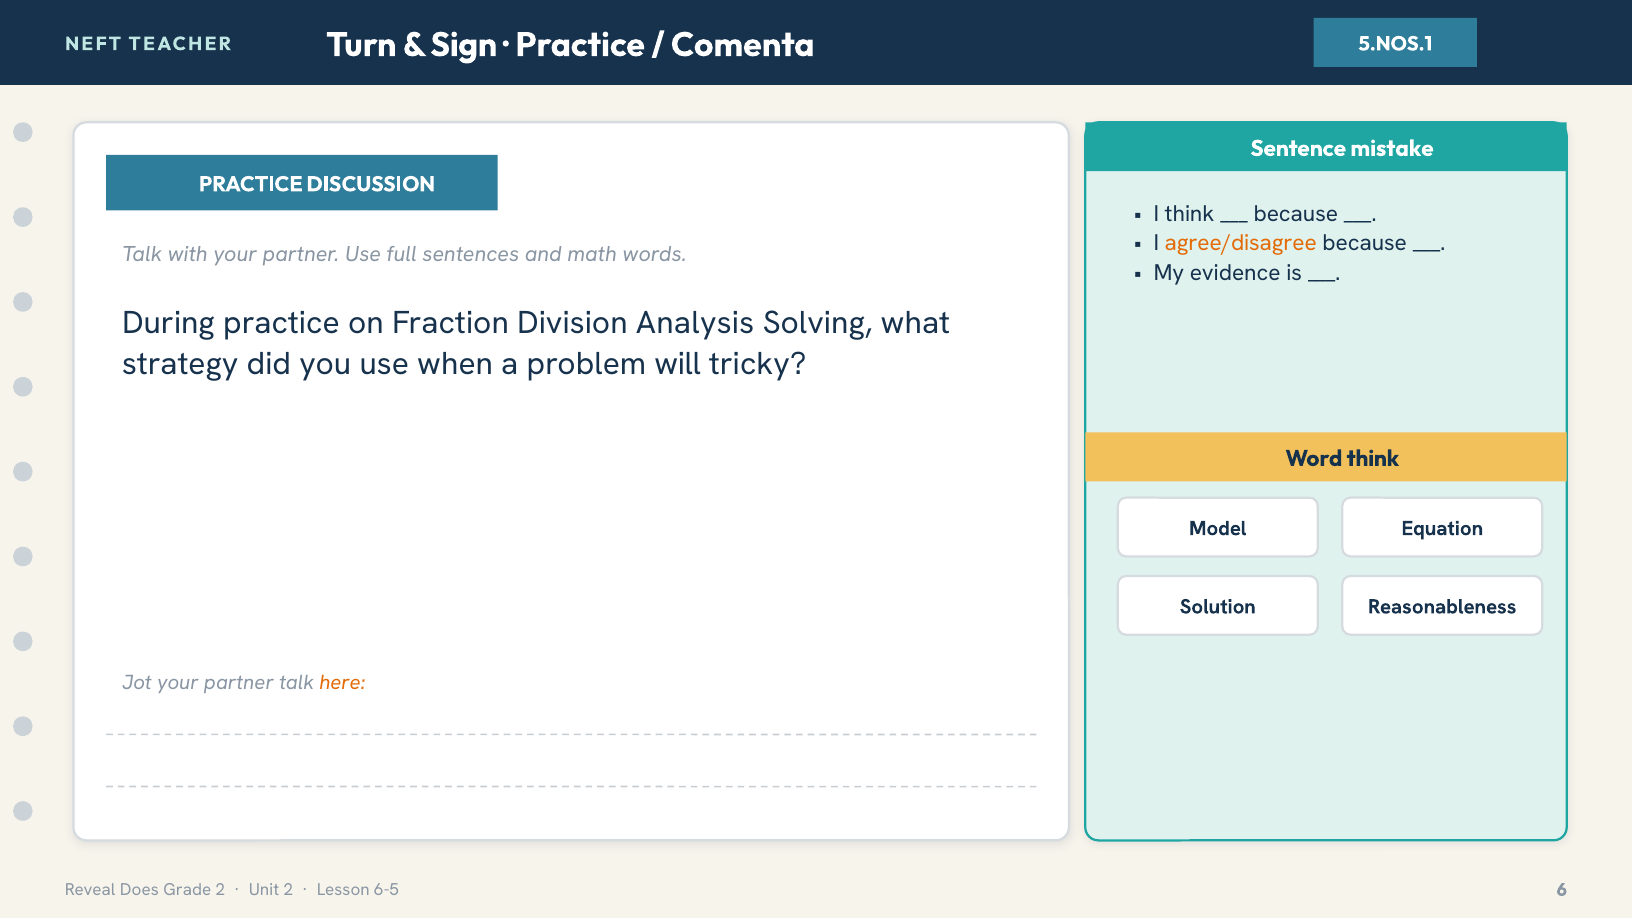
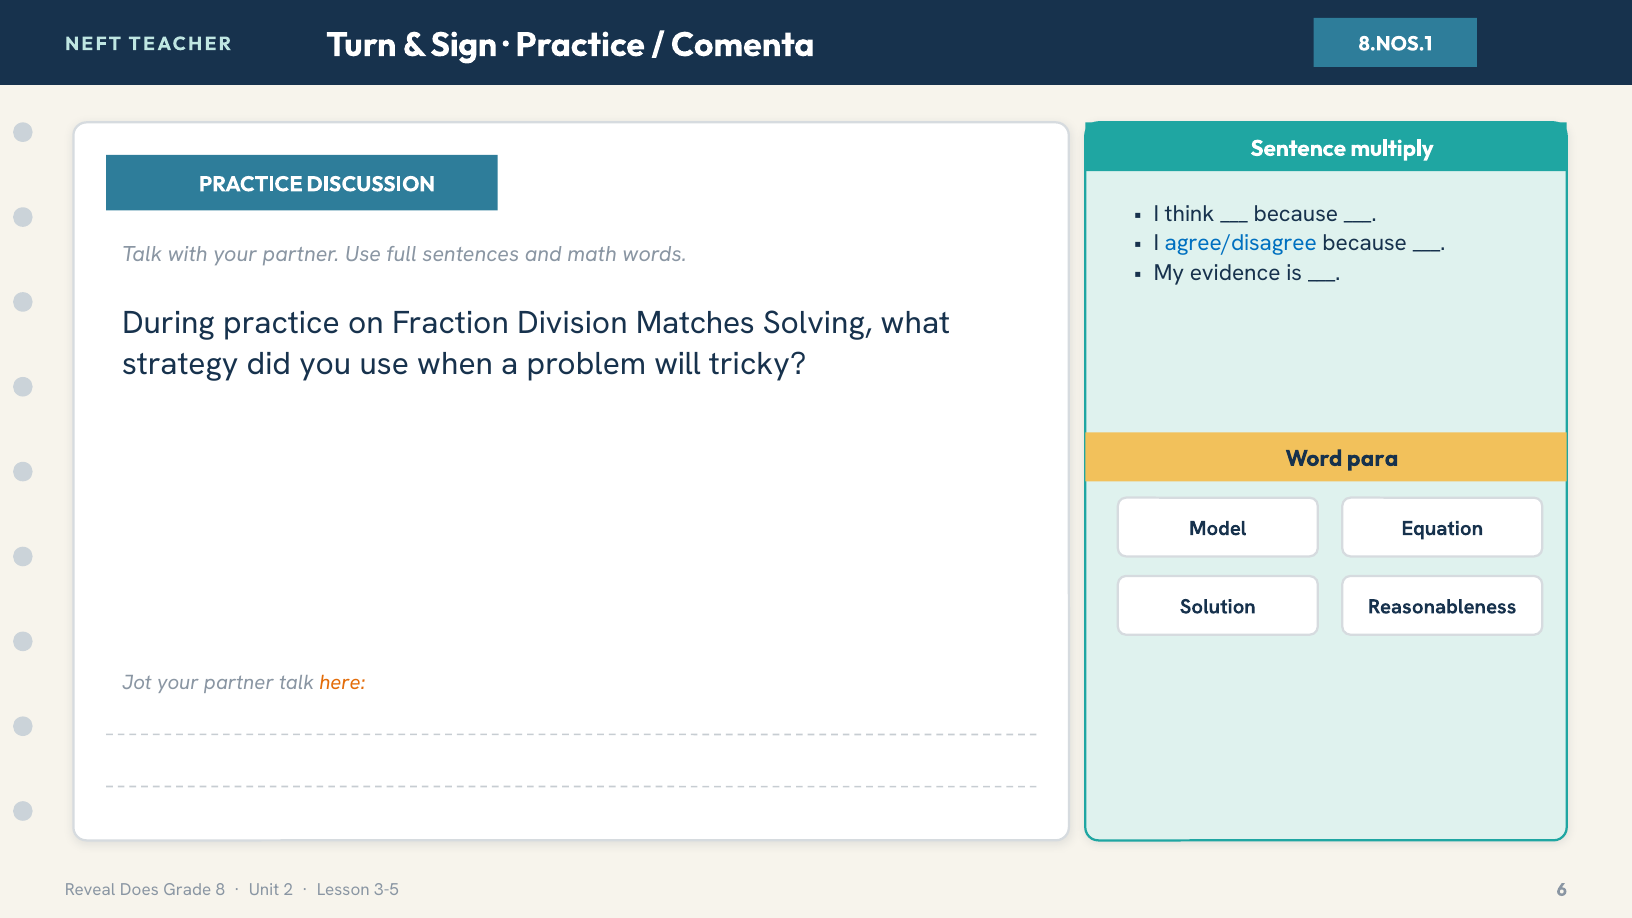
5.NOS.1: 5.NOS.1 -> 8.NOS.1
mistake: mistake -> multiply
agree/disagree colour: orange -> blue
Analysis: Analysis -> Matches
think at (1373, 458): think -> para
Grade 2: 2 -> 8
6-5: 6-5 -> 3-5
